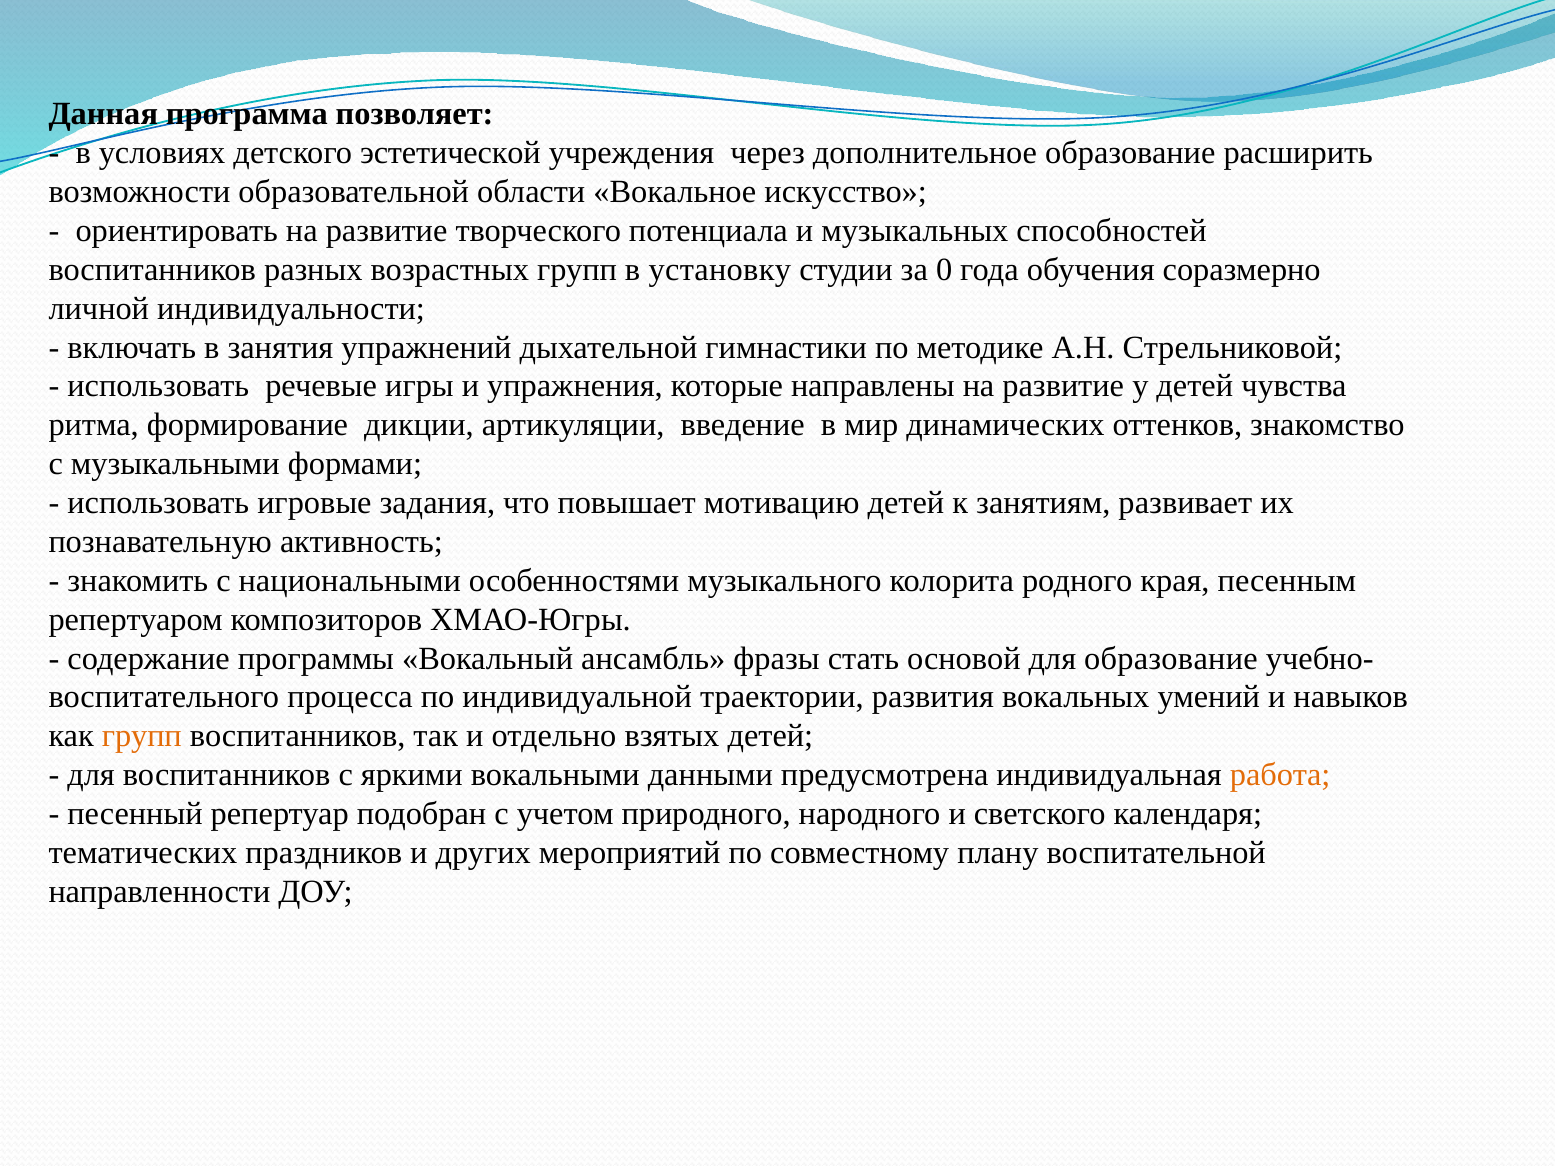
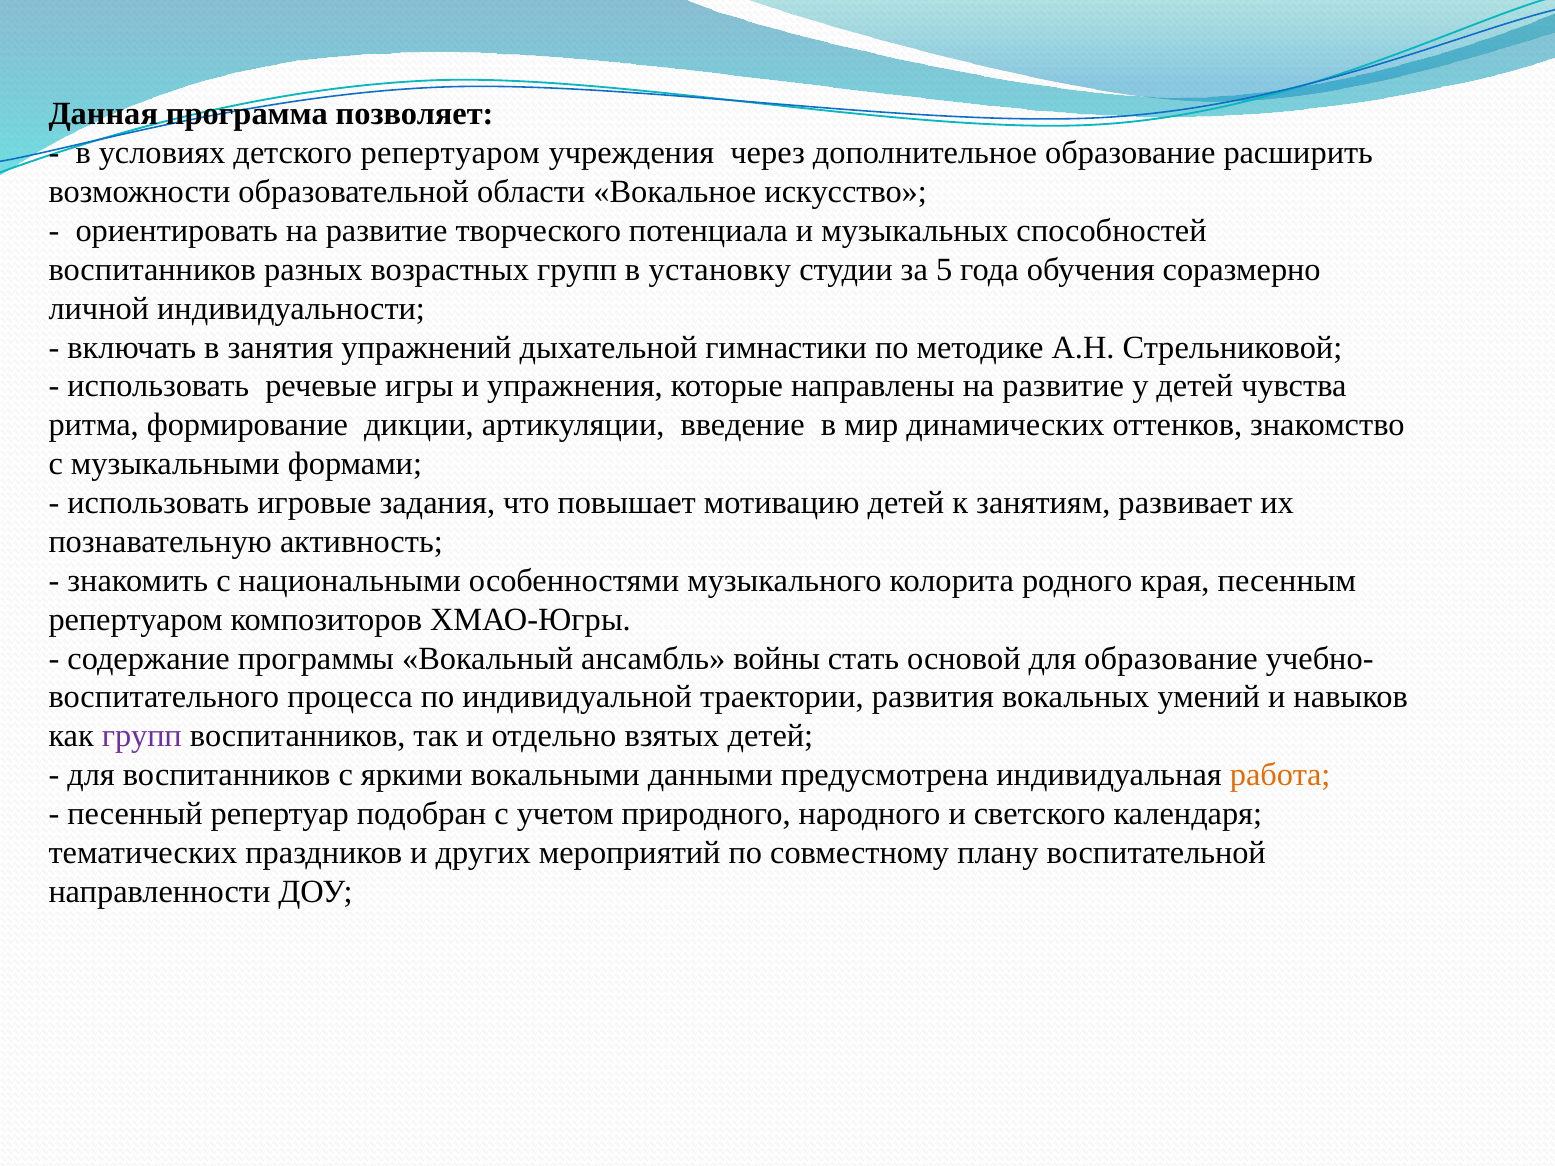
детского эстетической: эстетической -> репертуаром
0: 0 -> 5
фразы: фразы -> войны
групп at (142, 736) colour: orange -> purple
